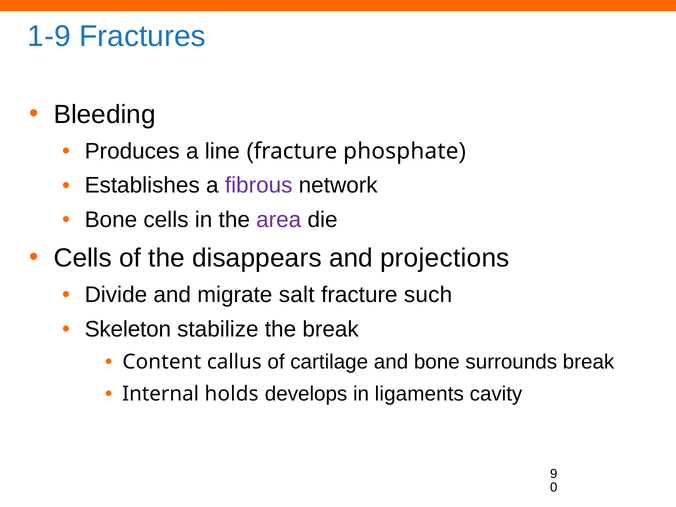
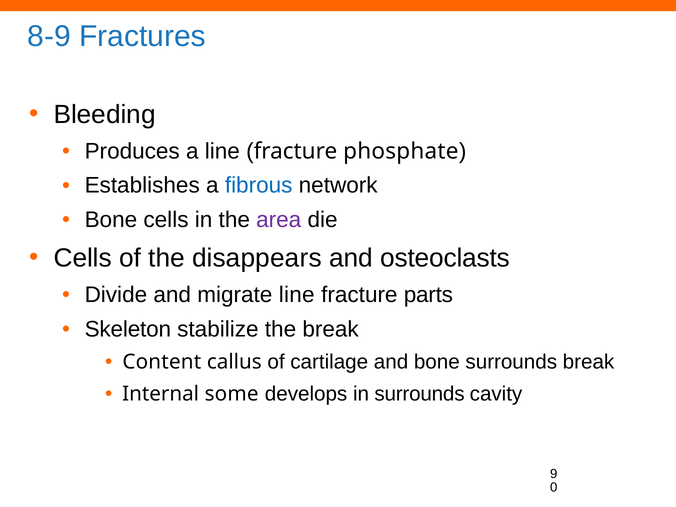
1-9: 1-9 -> 8-9
fibrous colour: purple -> blue
projections: projections -> osteoclasts
migrate salt: salt -> line
such: such -> parts
holds: holds -> some
in ligaments: ligaments -> surrounds
